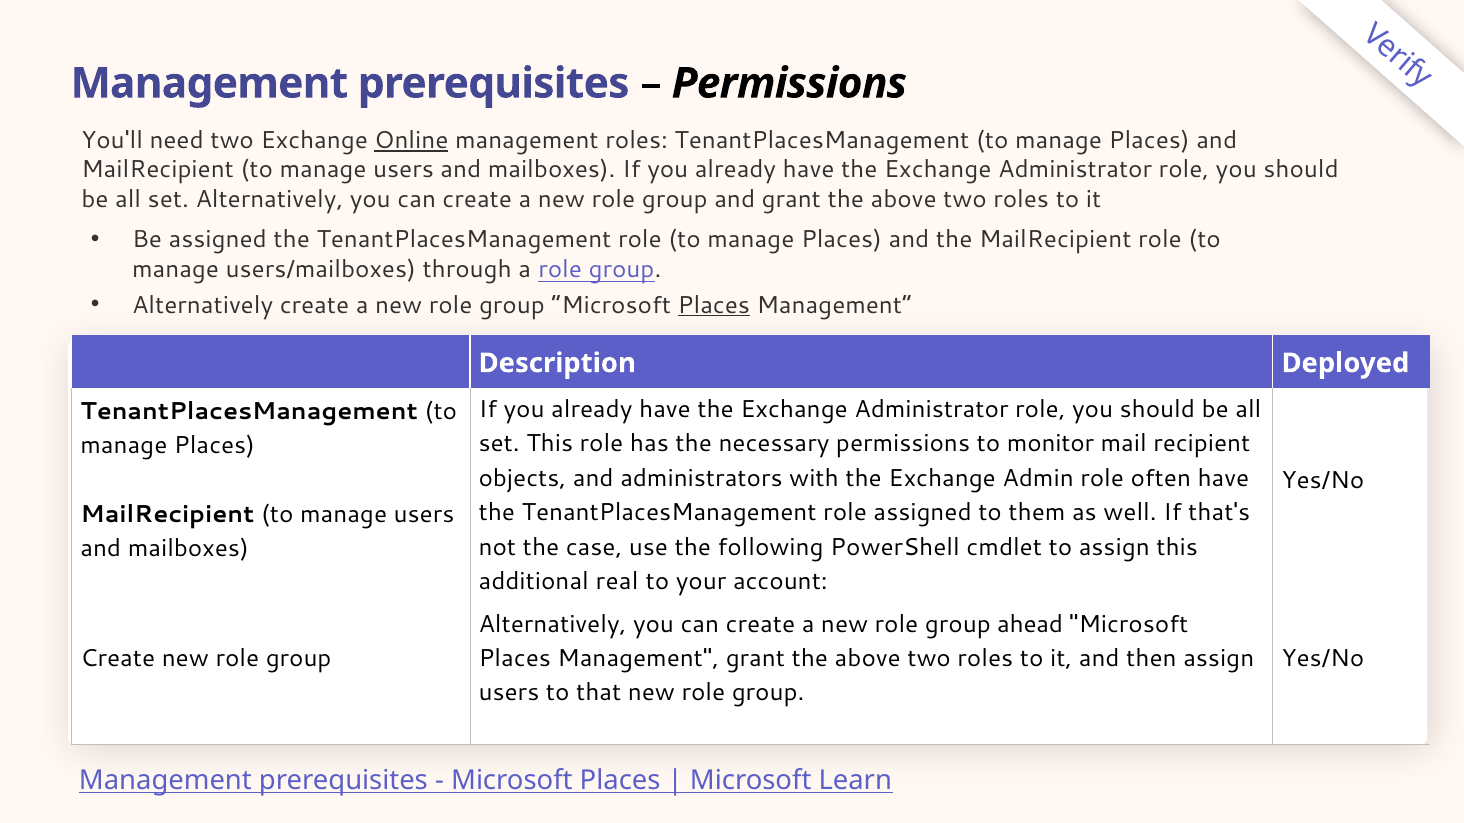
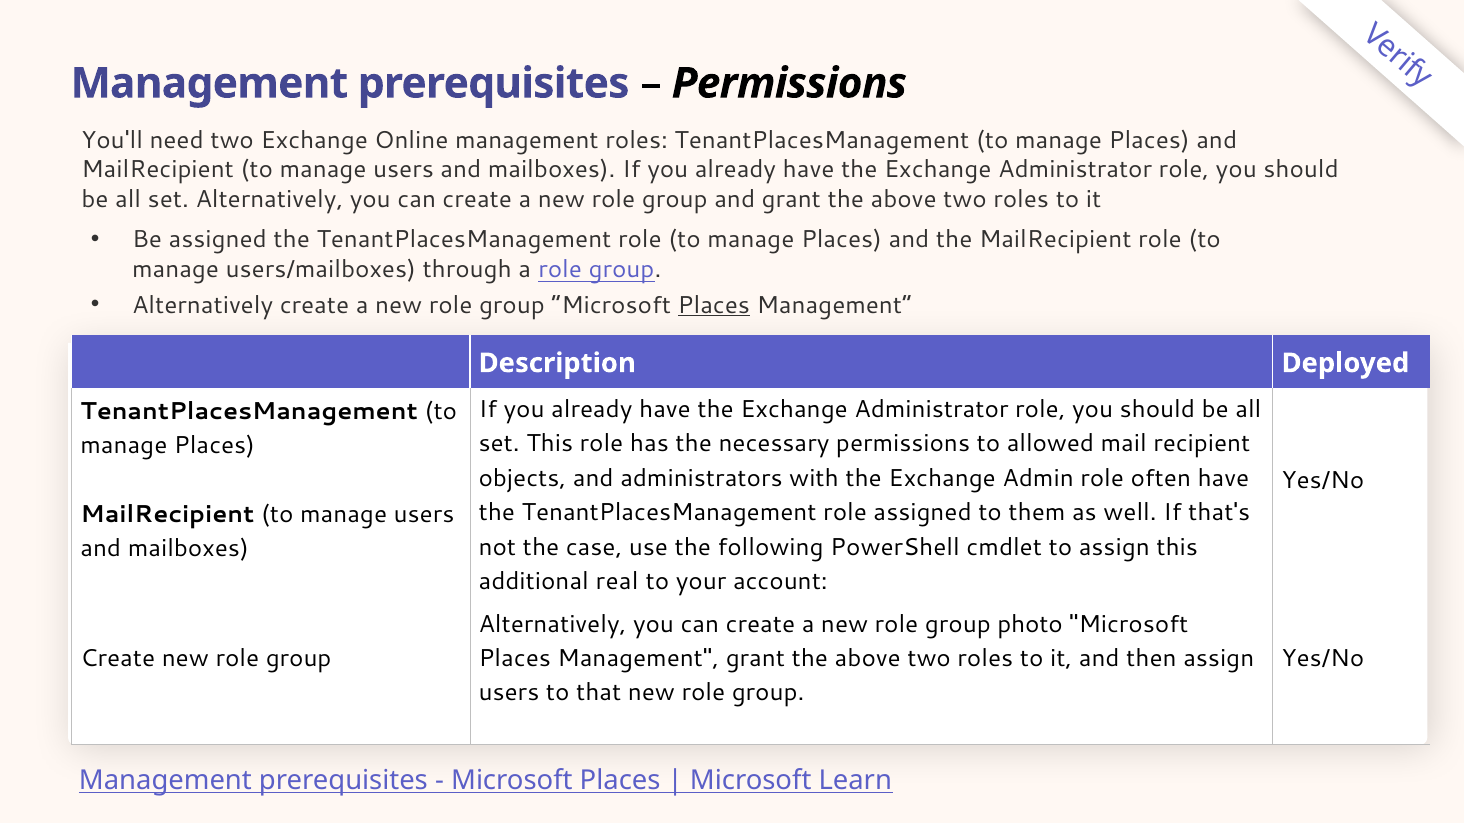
Online underline: present -> none
monitor: monitor -> allowed
ahead: ahead -> photo
